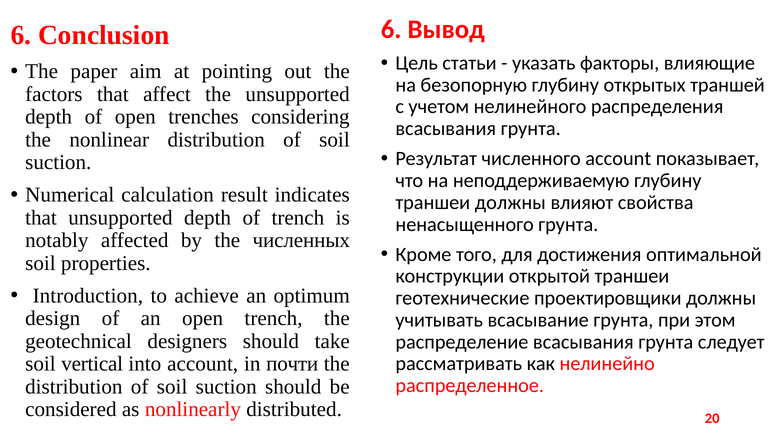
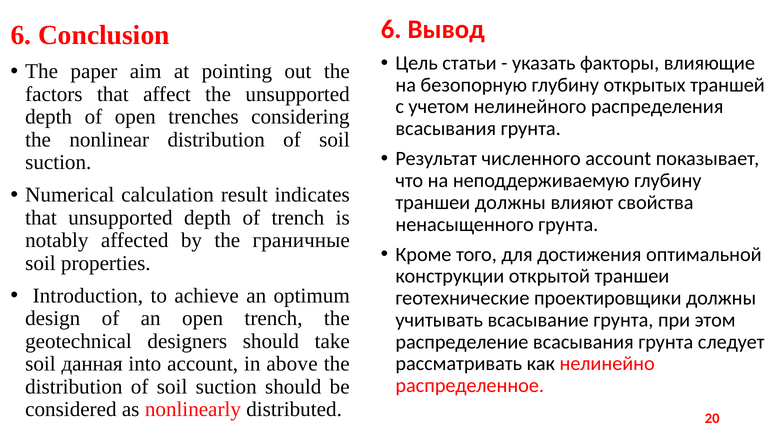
численных: численных -> граничные
vertical: vertical -> данная
почти: почти -> above
